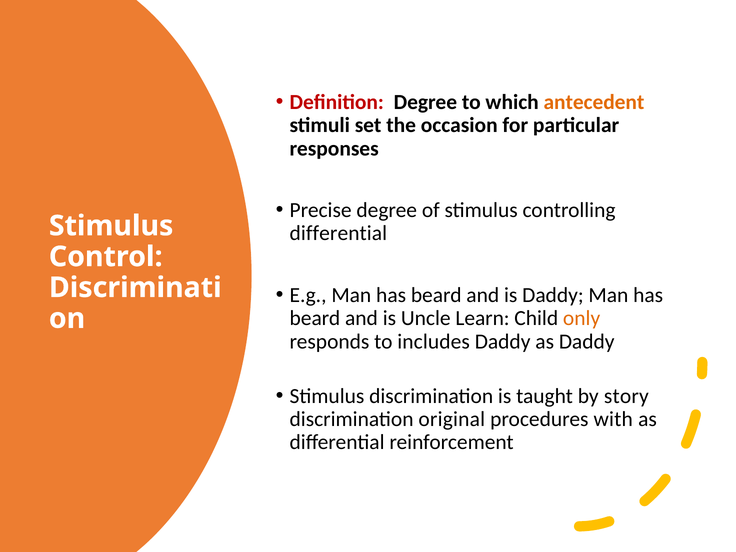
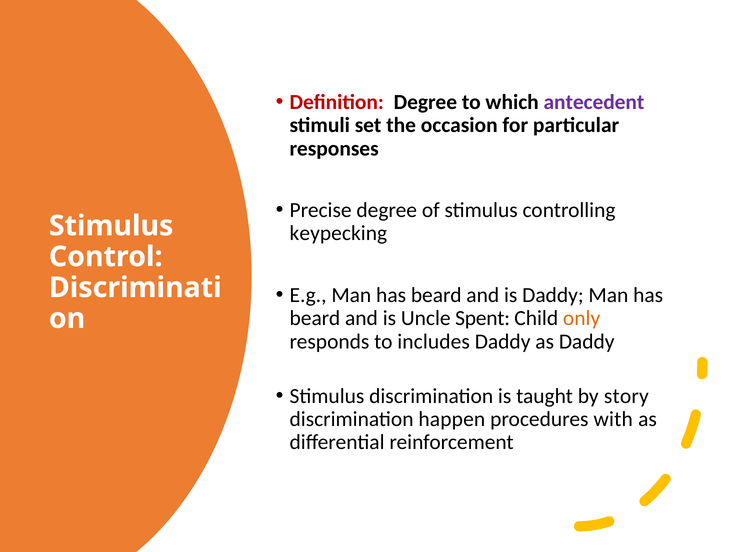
antecedent colour: orange -> purple
differential at (338, 233): differential -> keypecking
Learn: Learn -> Spent
original: original -> happen
